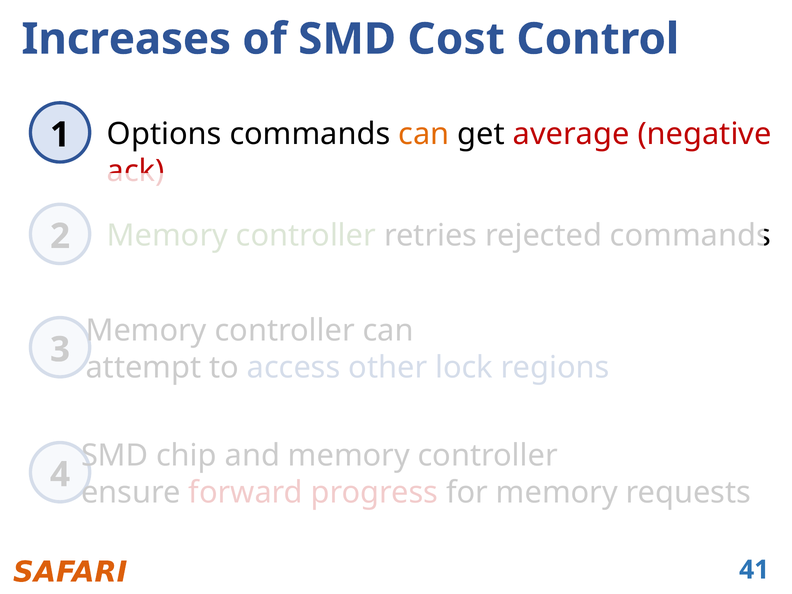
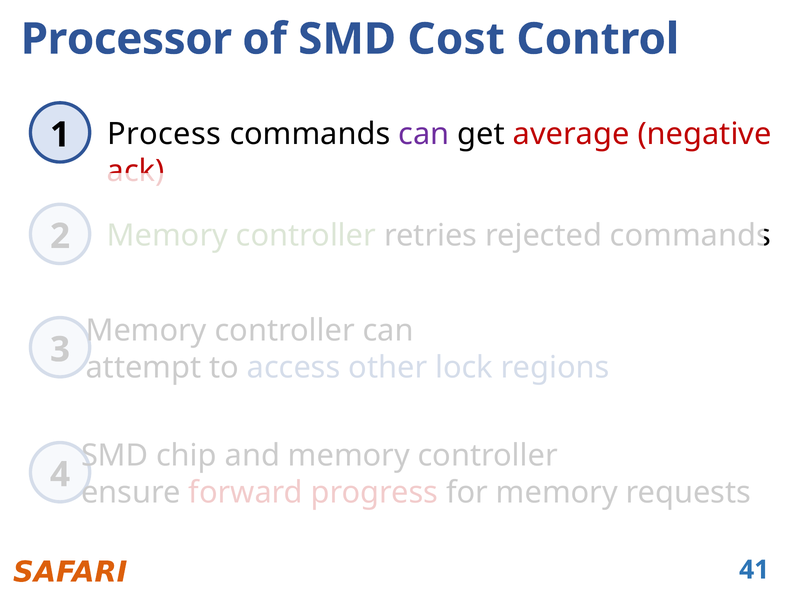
Increases: Increases -> Processor
Options: Options -> Process
can at (424, 134) colour: orange -> purple
